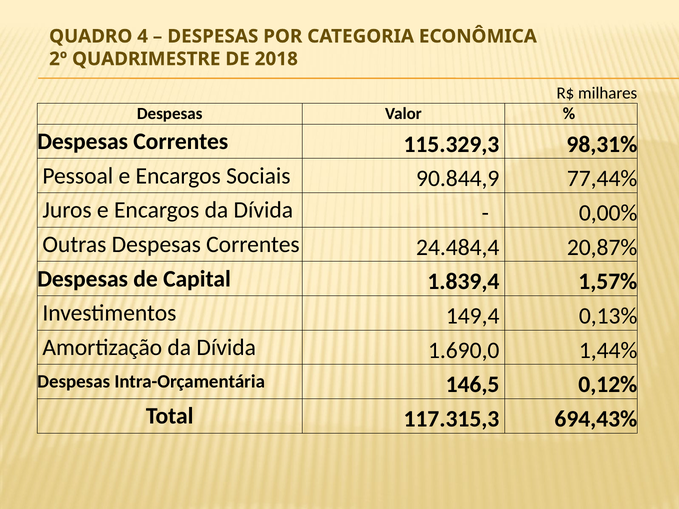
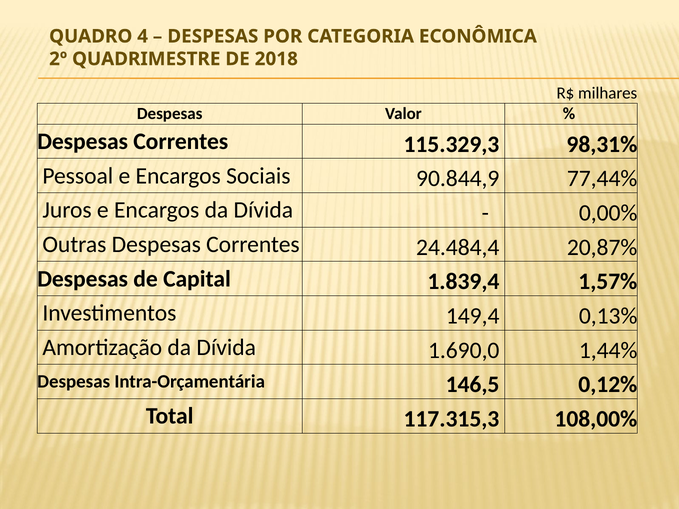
694,43%: 694,43% -> 108,00%
